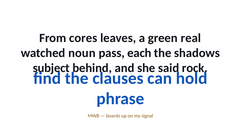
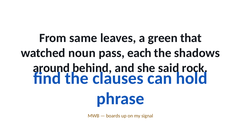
cores: cores -> same
real: real -> that
subject: subject -> around
